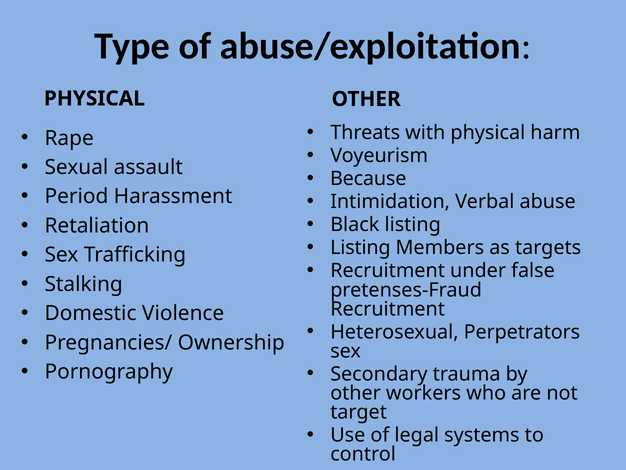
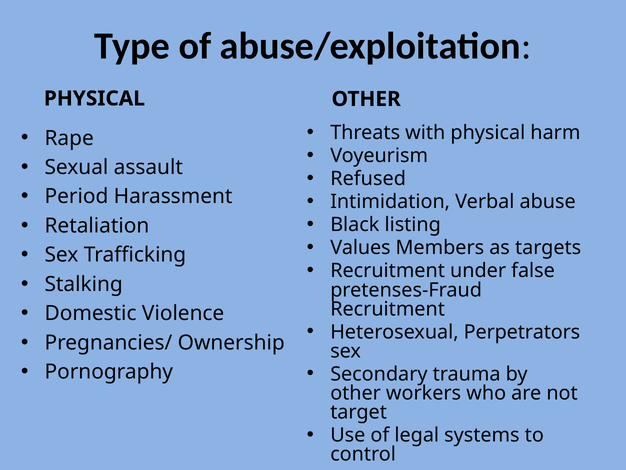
Because: Because -> Refused
Listing at (360, 248): Listing -> Values
